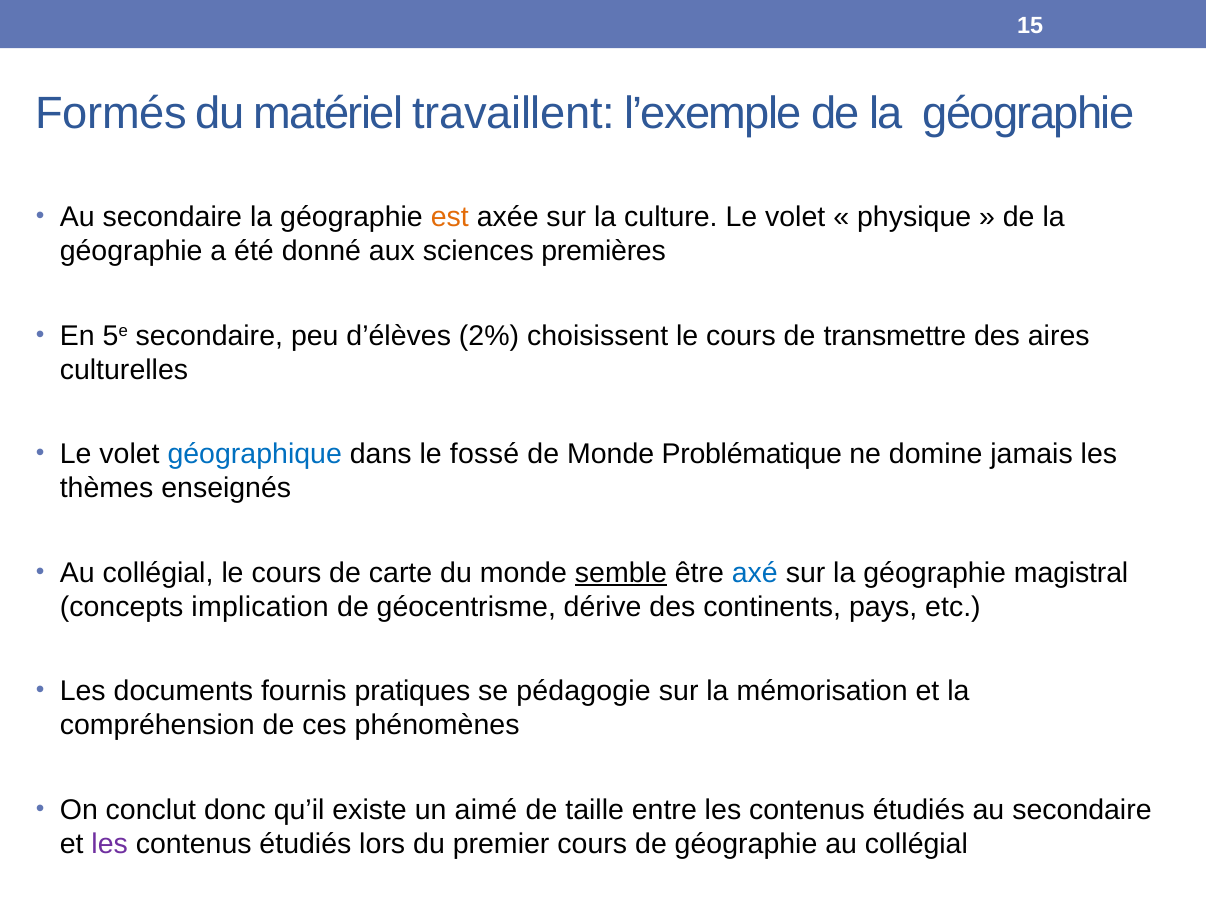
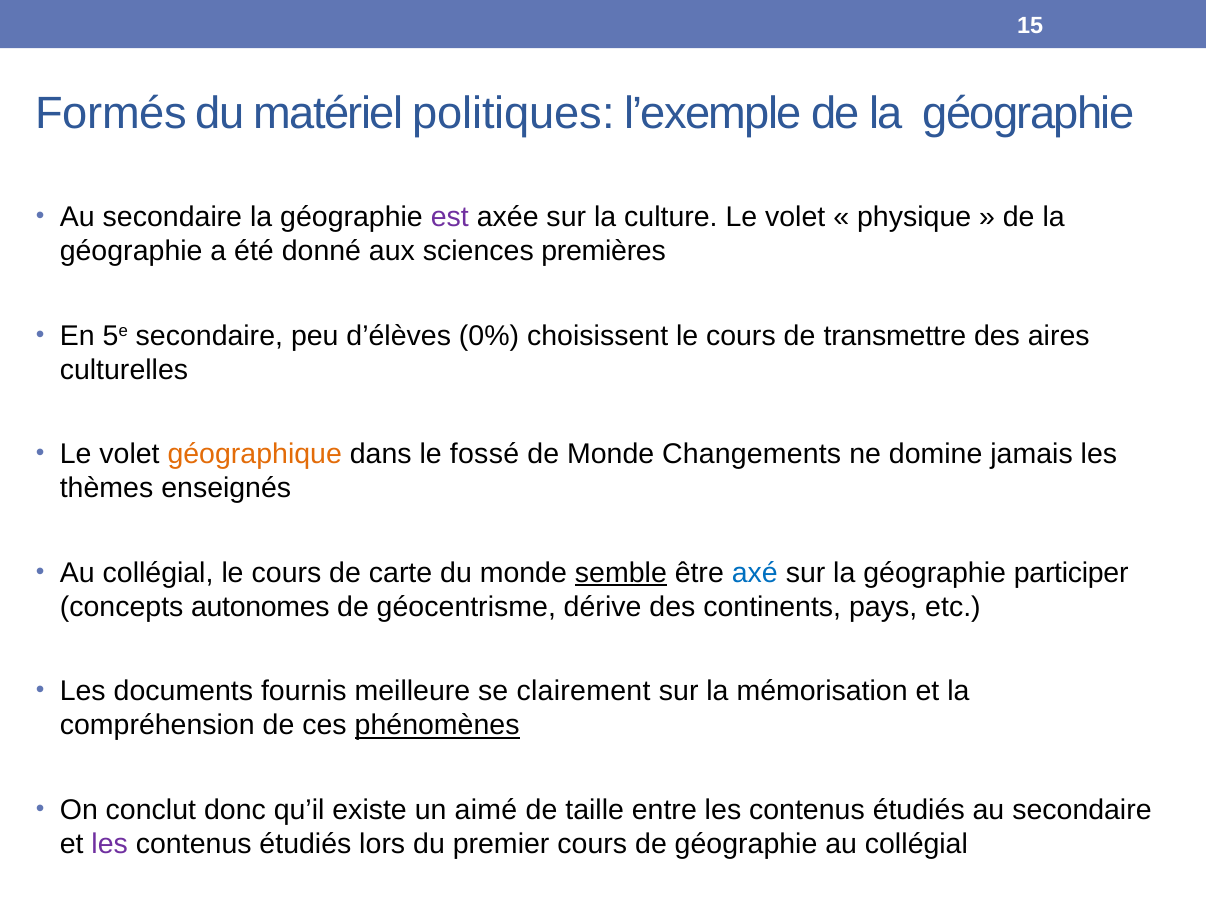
travaillent: travaillent -> politiques
est colour: orange -> purple
2%: 2% -> 0%
géographique colour: blue -> orange
Problématique: Problématique -> Changements
magistral: magistral -> participer
implication: implication -> autonomes
pratiques: pratiques -> meilleure
pédagogie: pédagogie -> clairement
phénomènes underline: none -> present
